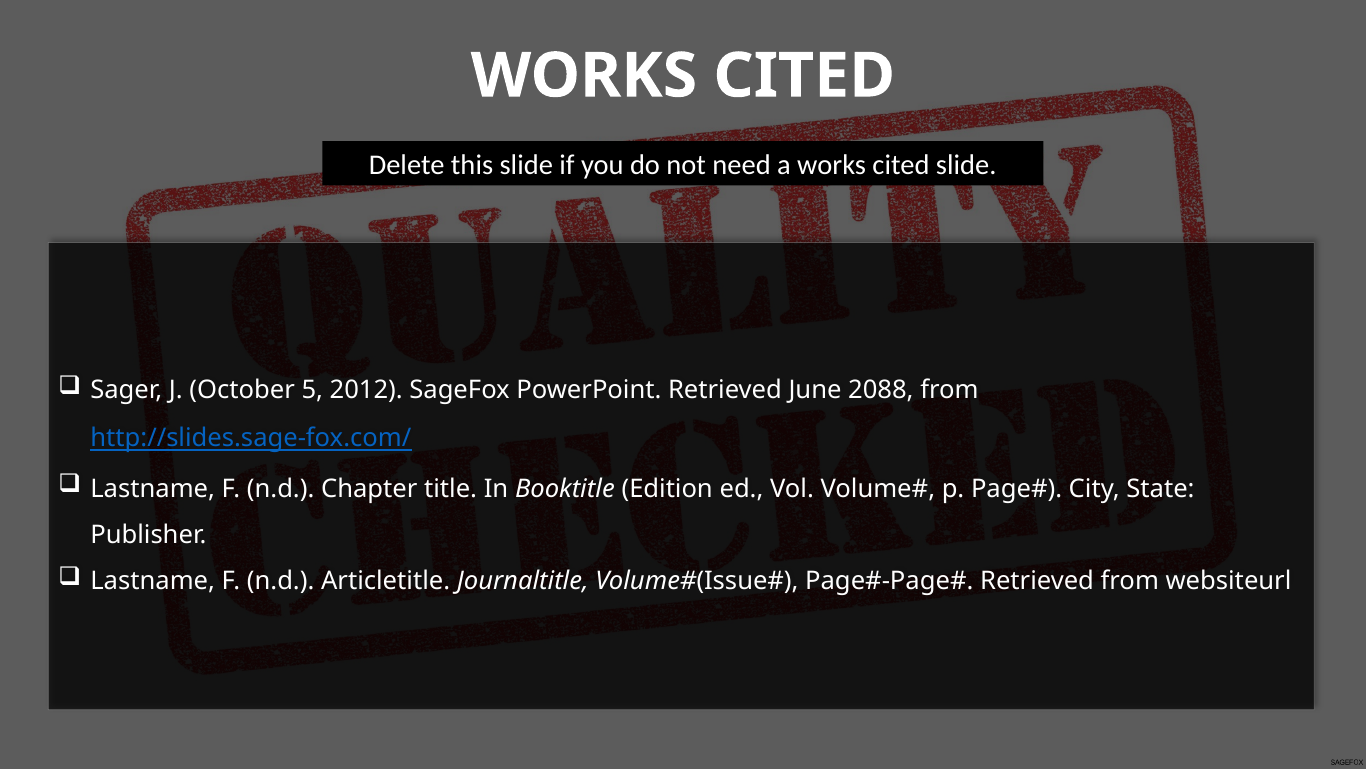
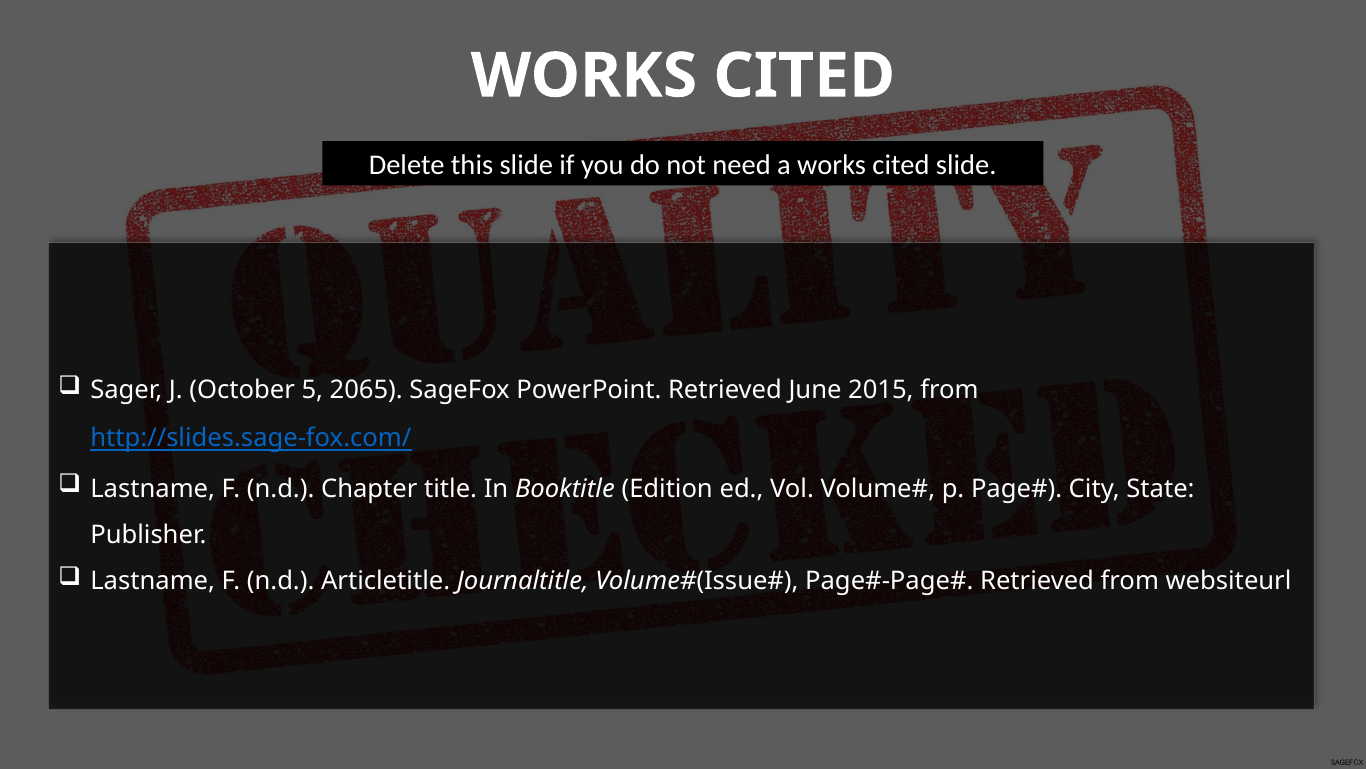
2012: 2012 -> 2065
2088: 2088 -> 2015
